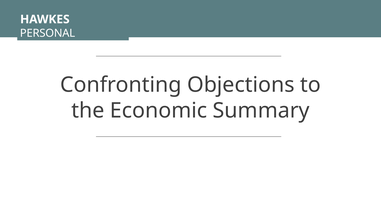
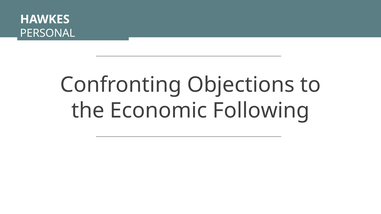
Summary: Summary -> Following
